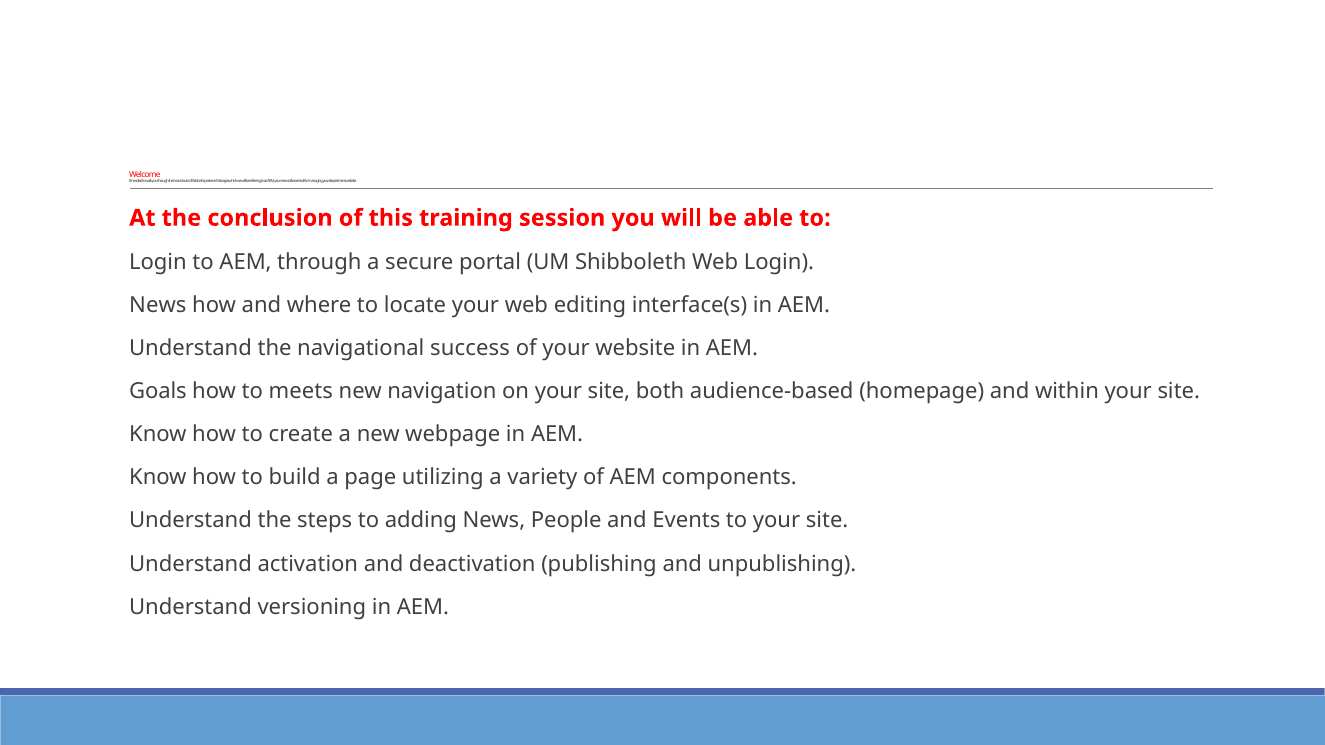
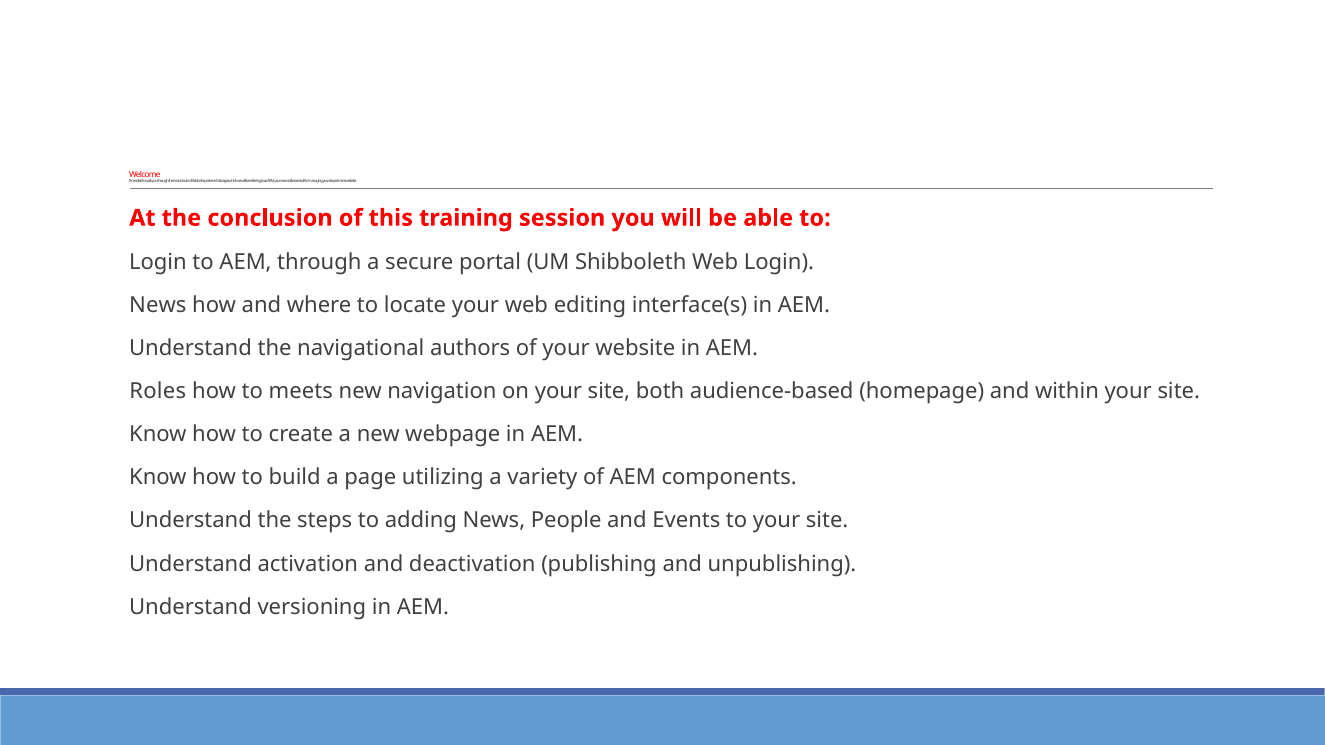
success: success -> authors
Goals: Goals -> Roles
